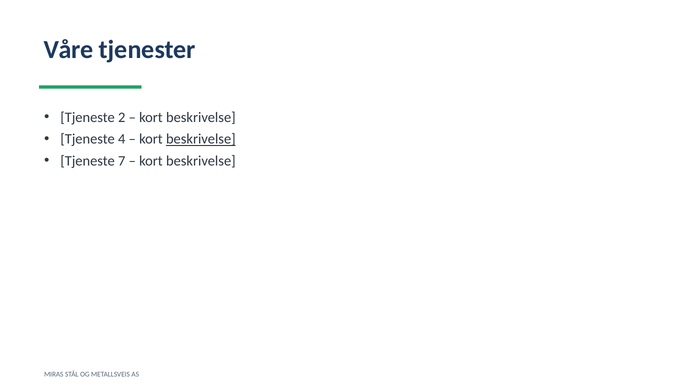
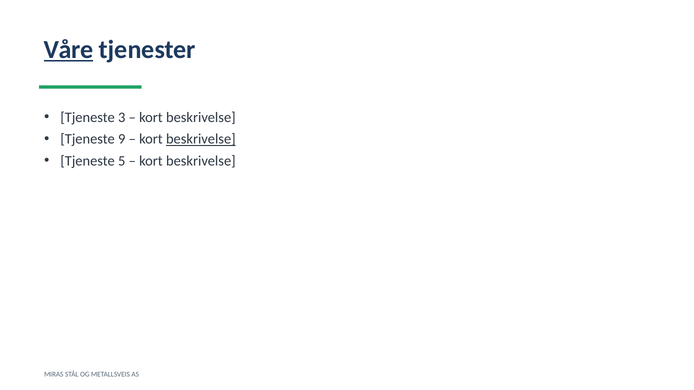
Våre underline: none -> present
2: 2 -> 3
4: 4 -> 9
7: 7 -> 5
